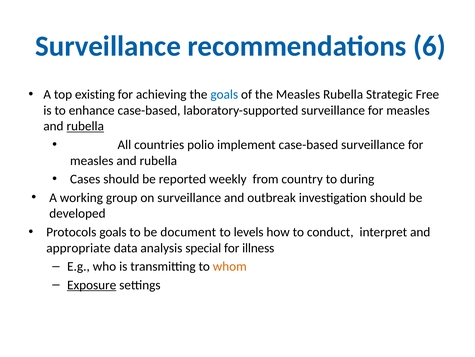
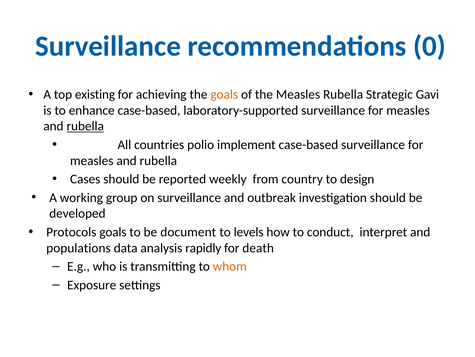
6: 6 -> 0
goals at (224, 94) colour: blue -> orange
Free: Free -> Gavi
during: during -> design
appropriate: appropriate -> populations
special: special -> rapidly
illness: illness -> death
Exposure underline: present -> none
